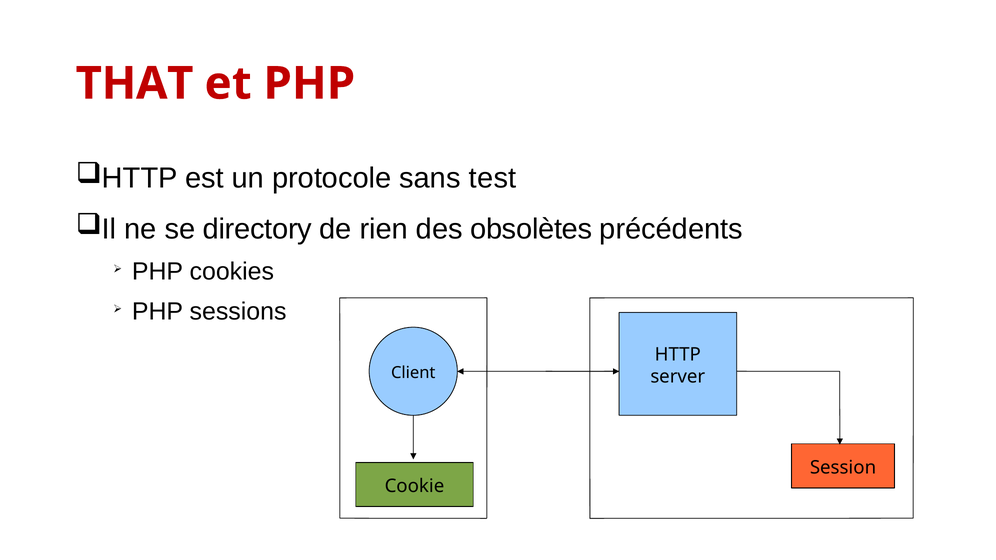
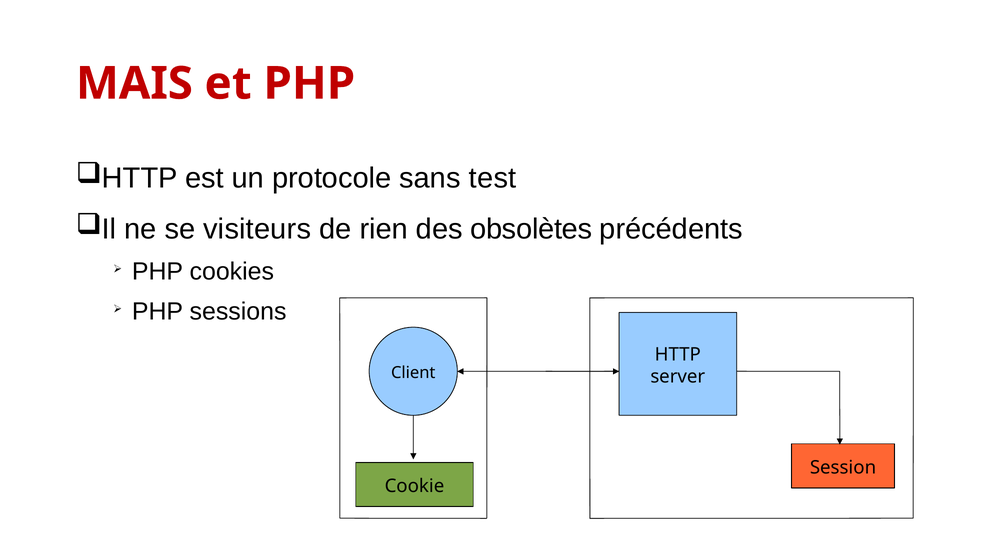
THAT: THAT -> MAIS
directory: directory -> visiteurs
